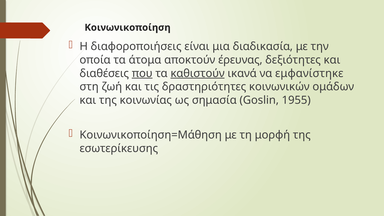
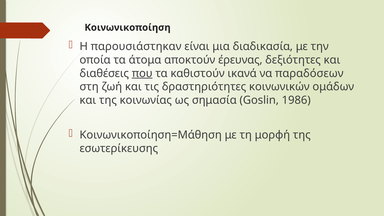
διαφοροποιήσεις: διαφοροποιήσεις -> παρουσιάστηκαν
καθιστούν underline: present -> none
εμφανίστηκε: εμφανίστηκε -> παραδόσεων
1955: 1955 -> 1986
